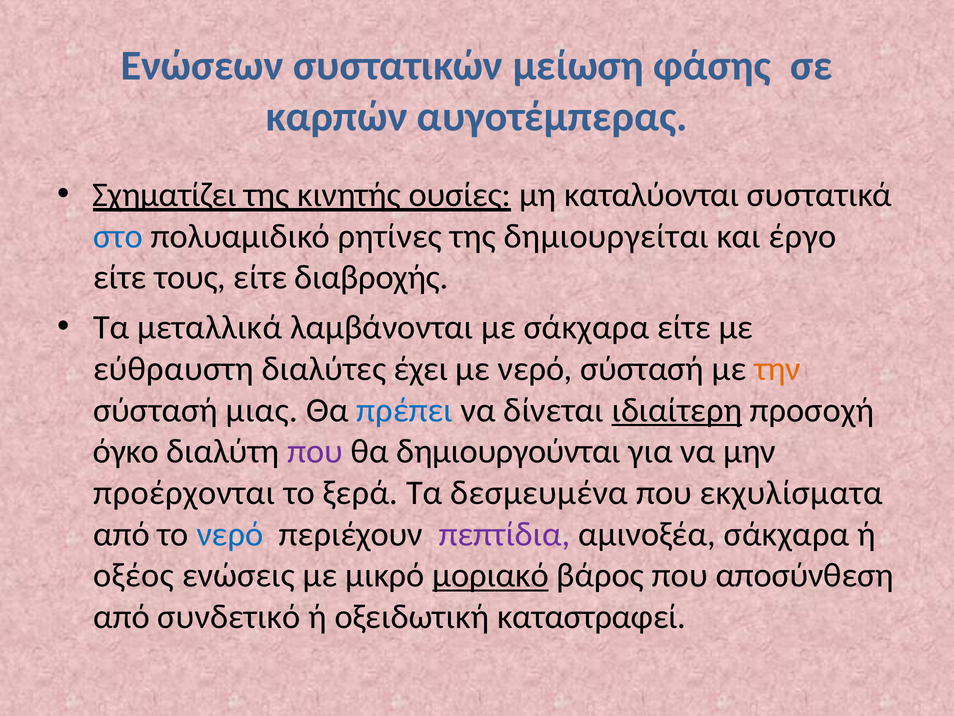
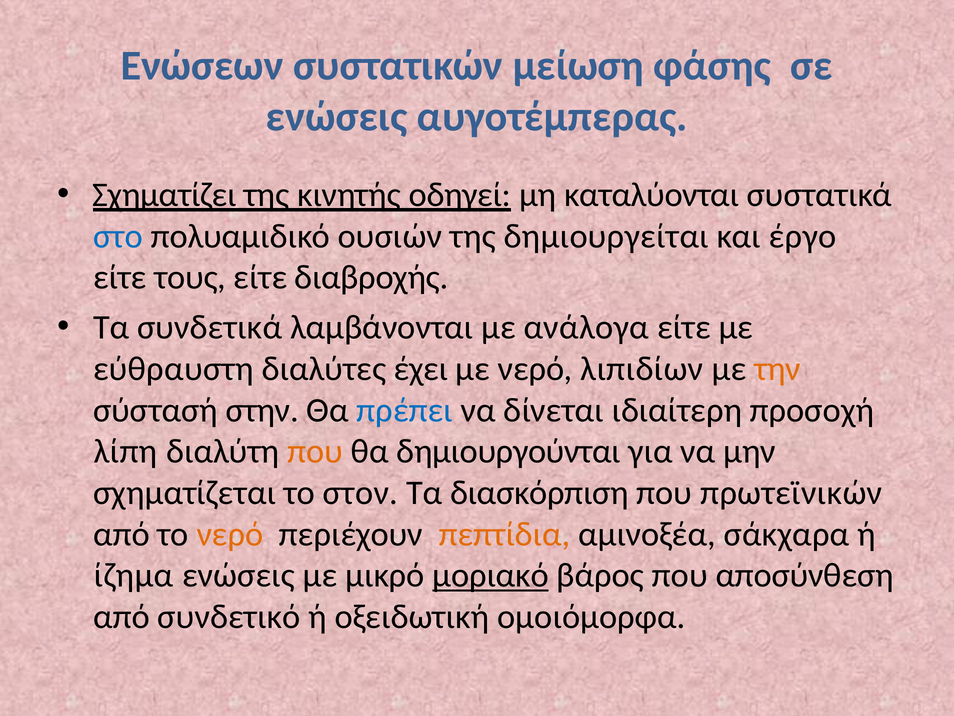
καρπών at (337, 117): καρπών -> ενώσεις
ουσίες: ουσίες -> οδηγεί
ρητίνες: ρητίνες -> ουσιών
μεταλλικά: μεταλλικά -> συνδετικά
με σάκχαρα: σάκχαρα -> ανάλογα
νερό σύστασή: σύστασή -> λιπιδίων
μιας: μιας -> στην
ιδιαίτερη underline: present -> none
όγκο: όγκο -> λίπη
που at (315, 451) colour: purple -> orange
προέρχονται: προέρχονται -> σχηματίζεται
ξερά: ξερά -> στον
δεσμευμένα: δεσμευμένα -> διασκόρπιση
εκχυλίσματα: εκχυλίσματα -> πρωτεϊνικών
νερό at (230, 534) colour: blue -> orange
πεπτίδια colour: purple -> orange
οξέος: οξέος -> ίζημα
καταστραφεί: καταστραφεί -> ομοιόμορφα
